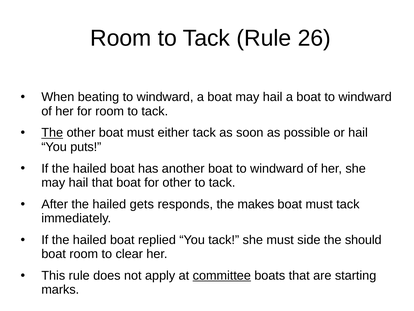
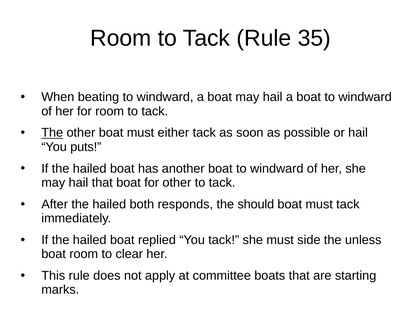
26: 26 -> 35
gets: gets -> both
makes: makes -> should
should: should -> unless
committee underline: present -> none
